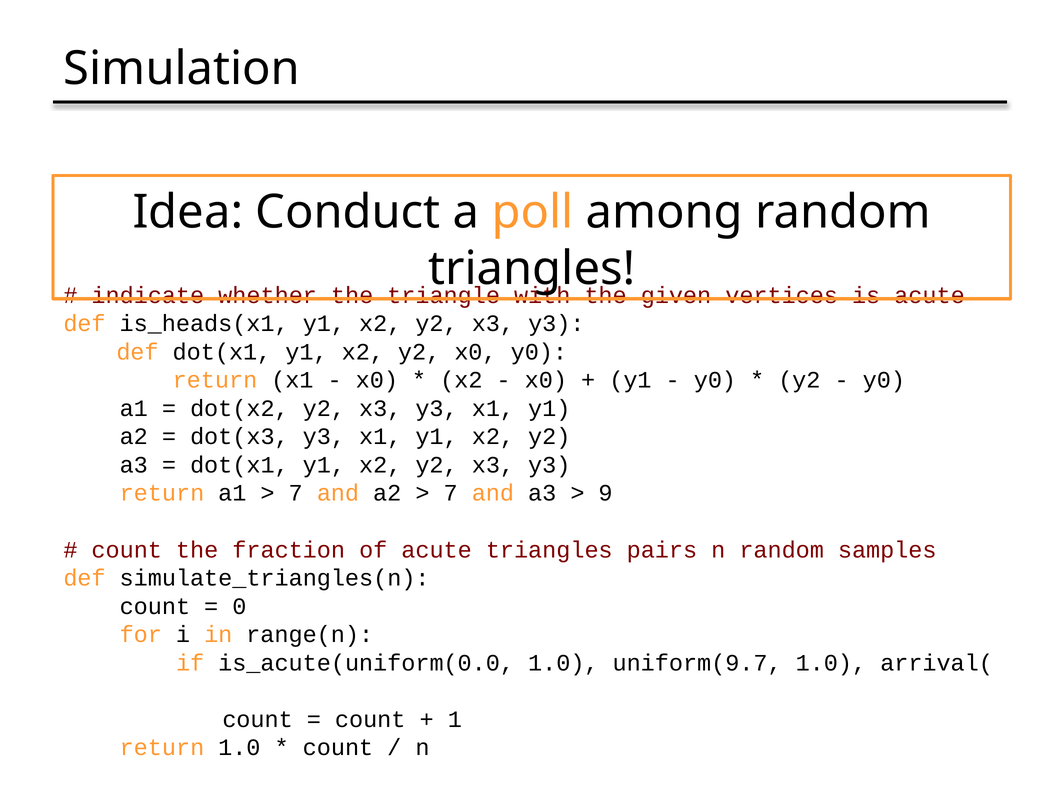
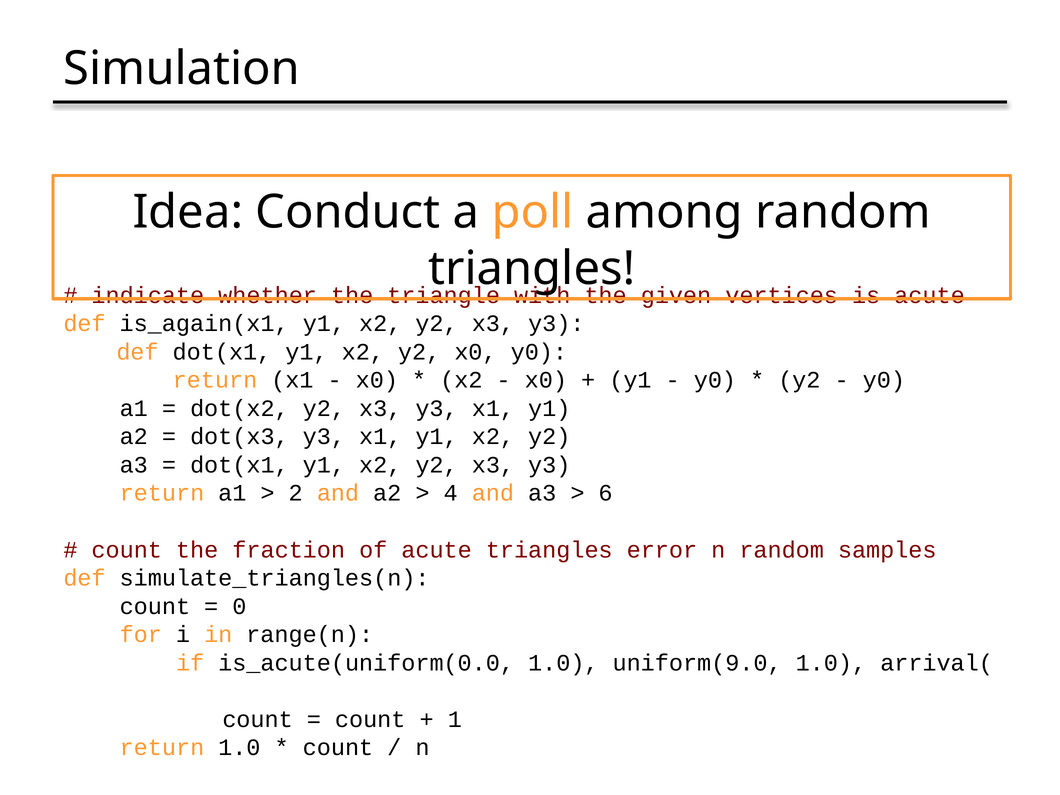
is_heads(x1: is_heads(x1 -> is_again(x1
7 at (296, 493): 7 -> 2
7 at (451, 493): 7 -> 4
9: 9 -> 6
pairs: pairs -> error
uniform(9.7: uniform(9.7 -> uniform(9.0
